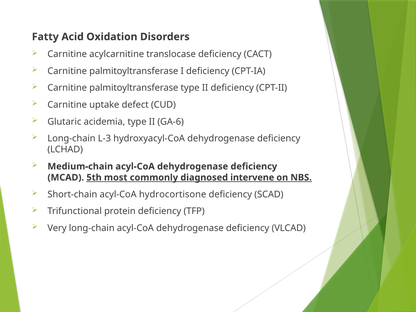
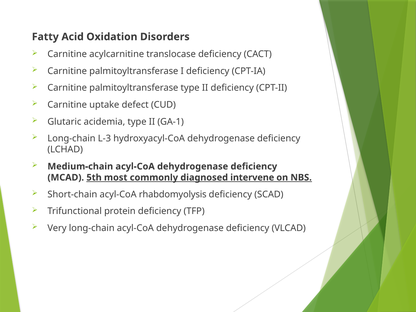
GA-6: GA-6 -> GA-1
hydrocortisone: hydrocortisone -> rhabdomyolysis
